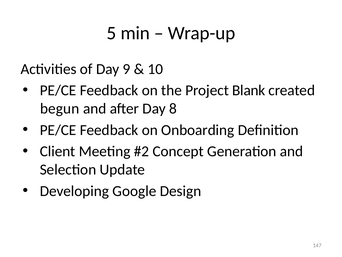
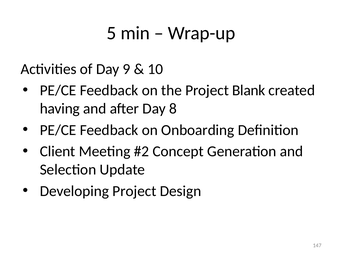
begun: begun -> having
Developing Google: Google -> Project
